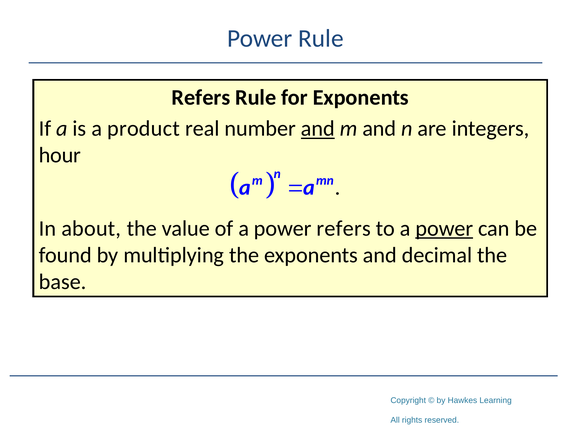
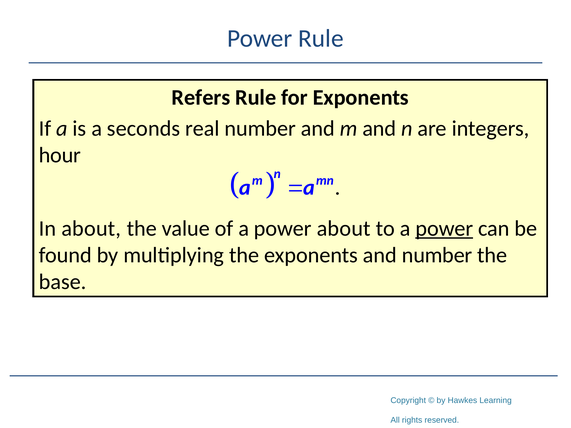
product: product -> seconds
and at (318, 129) underline: present -> none
power refers: refers -> about
and decimal: decimal -> number
